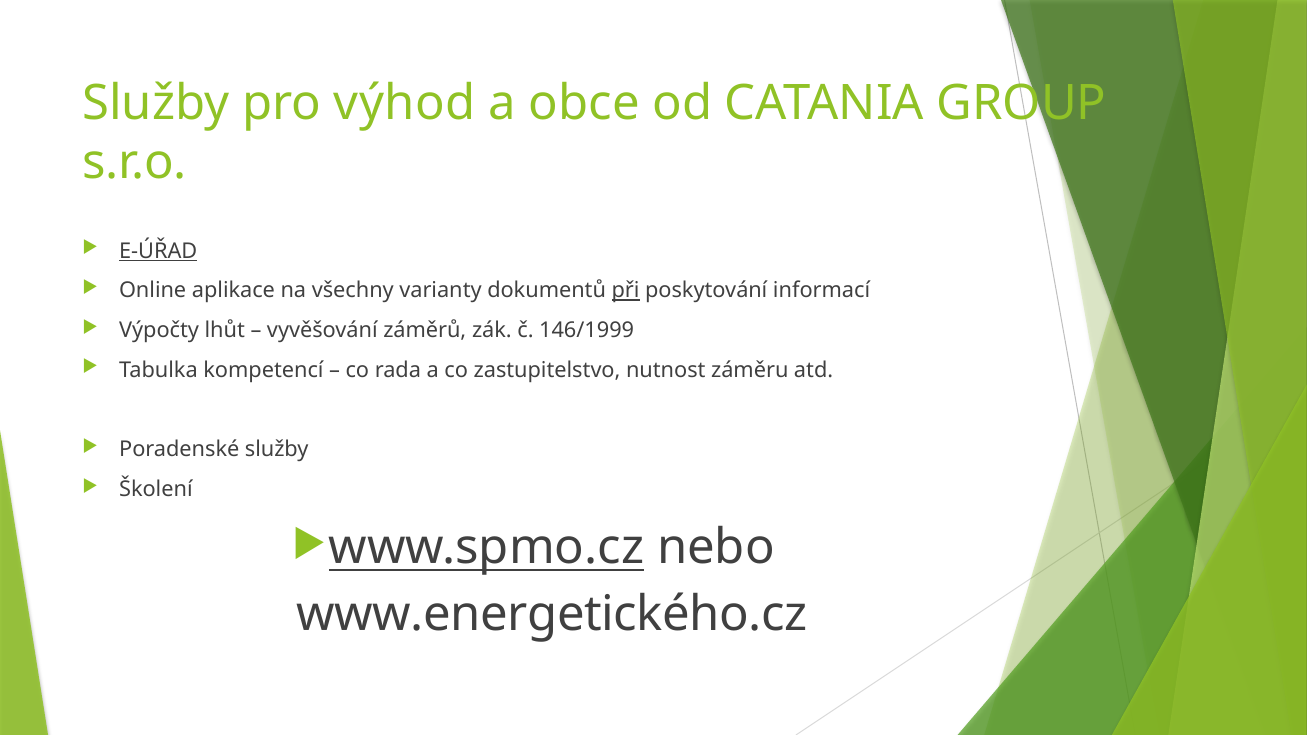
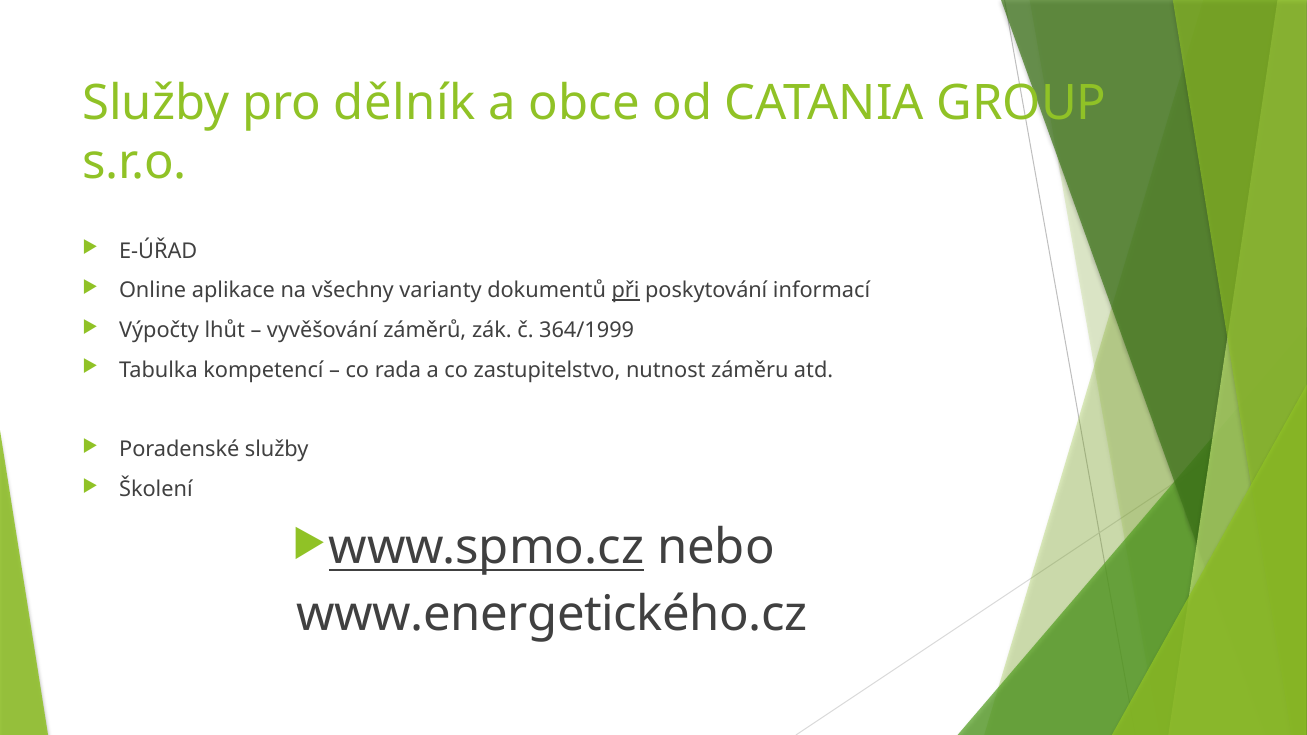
výhod: výhod -> dělník
E-ÚŘAD underline: present -> none
146/1999: 146/1999 -> 364/1999
